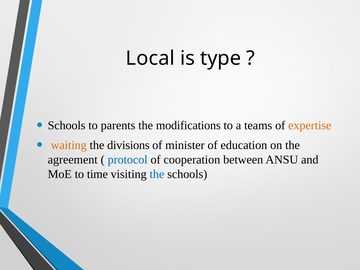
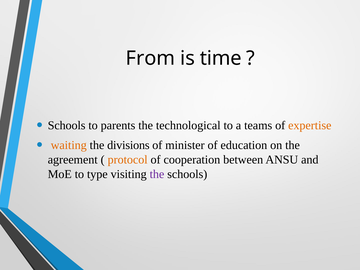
Local: Local -> From
type: type -> time
modifications: modifications -> technological
protocol colour: blue -> orange
time: time -> type
the at (157, 174) colour: blue -> purple
